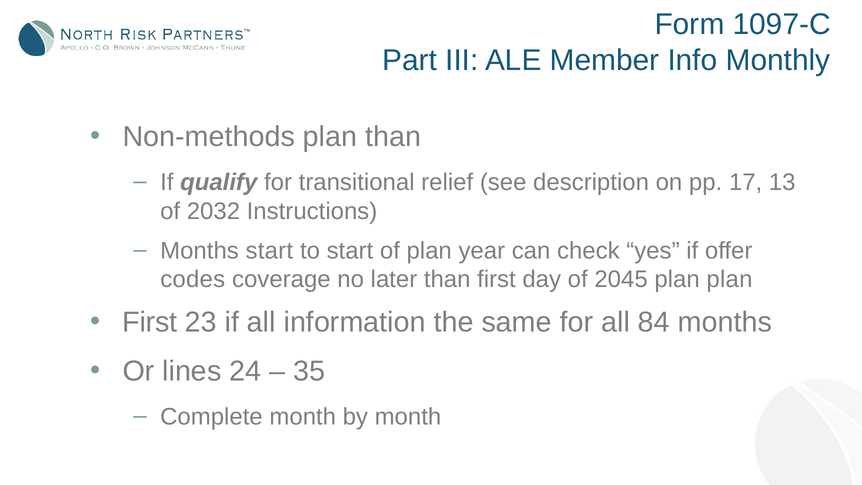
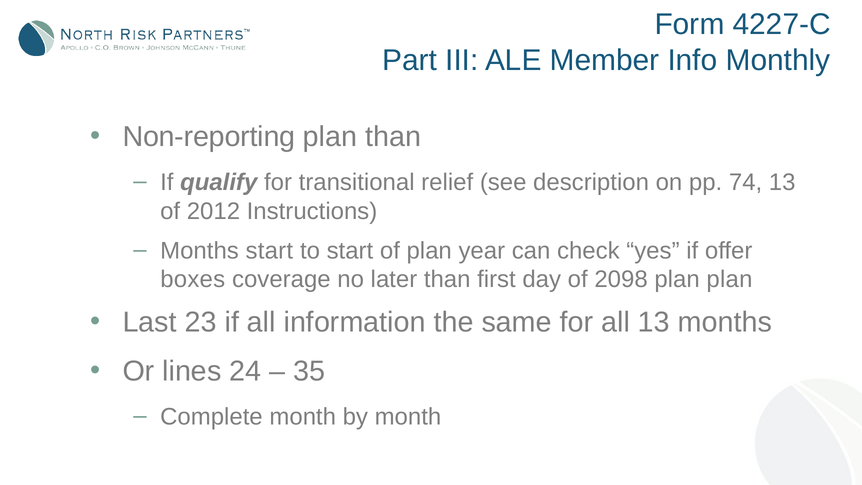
1097-C: 1097-C -> 4227-C
Non-methods: Non-methods -> Non-reporting
17: 17 -> 74
2032: 2032 -> 2012
codes: codes -> boxes
2045: 2045 -> 2098
First at (150, 322): First -> Last
all 84: 84 -> 13
